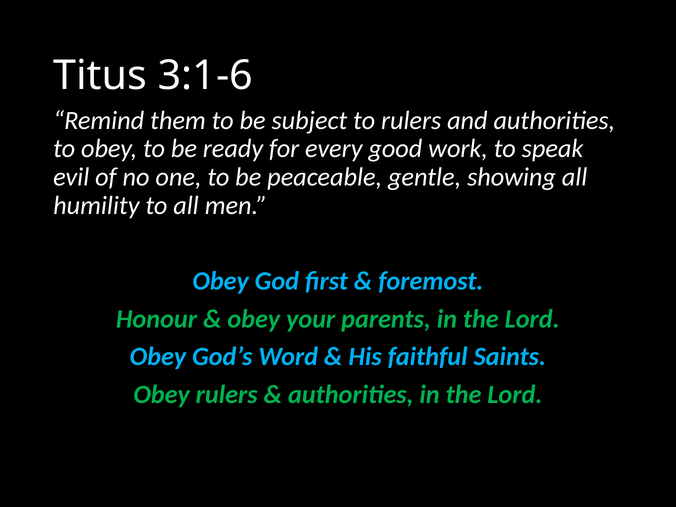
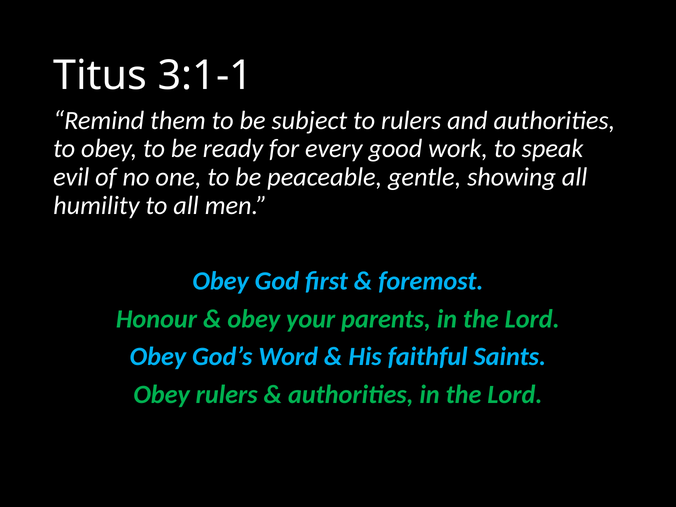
3:1-6: 3:1-6 -> 3:1-1
